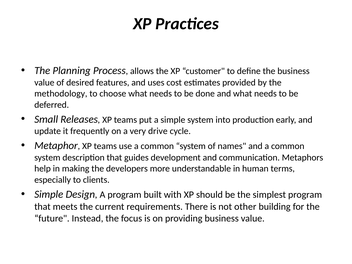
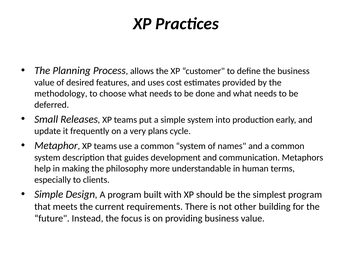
drive: drive -> plans
developers: developers -> philosophy
